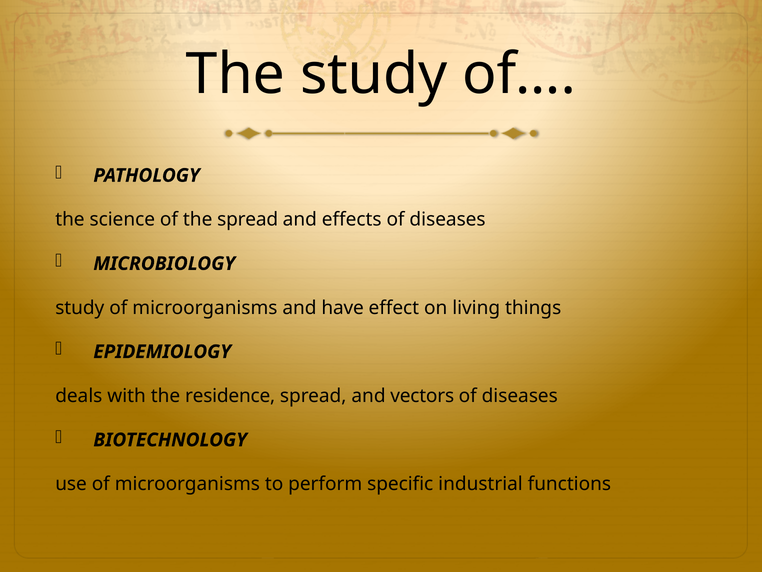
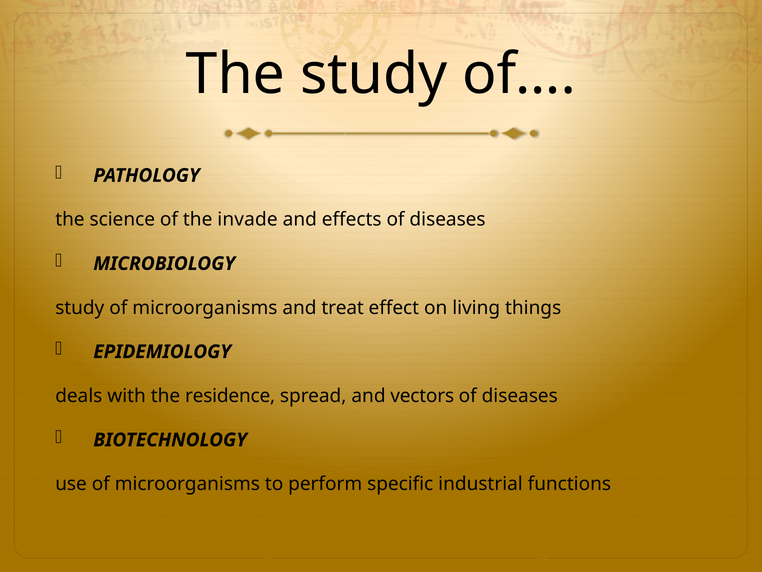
the spread: spread -> invade
have: have -> treat
